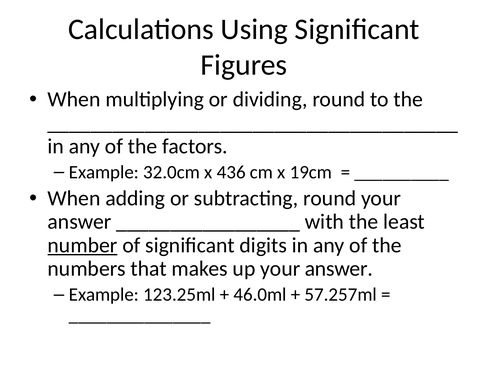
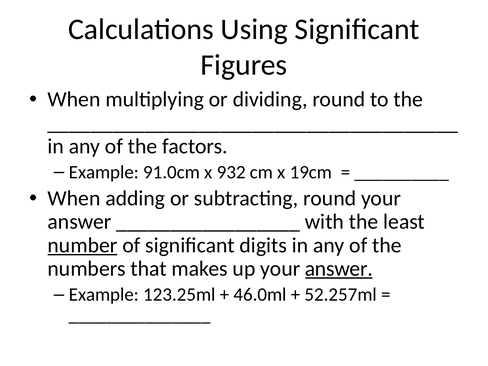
32.0cm: 32.0cm -> 91.0cm
436: 436 -> 932
answer at (339, 269) underline: none -> present
57.257ml: 57.257ml -> 52.257ml
